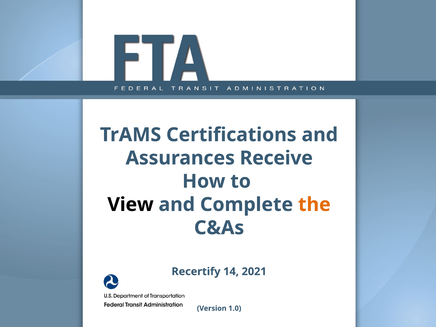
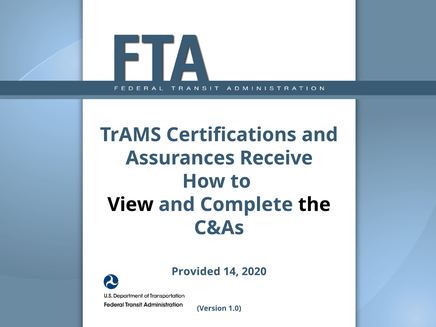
the colour: orange -> black
Recertify: Recertify -> Provided
2021: 2021 -> 2020
